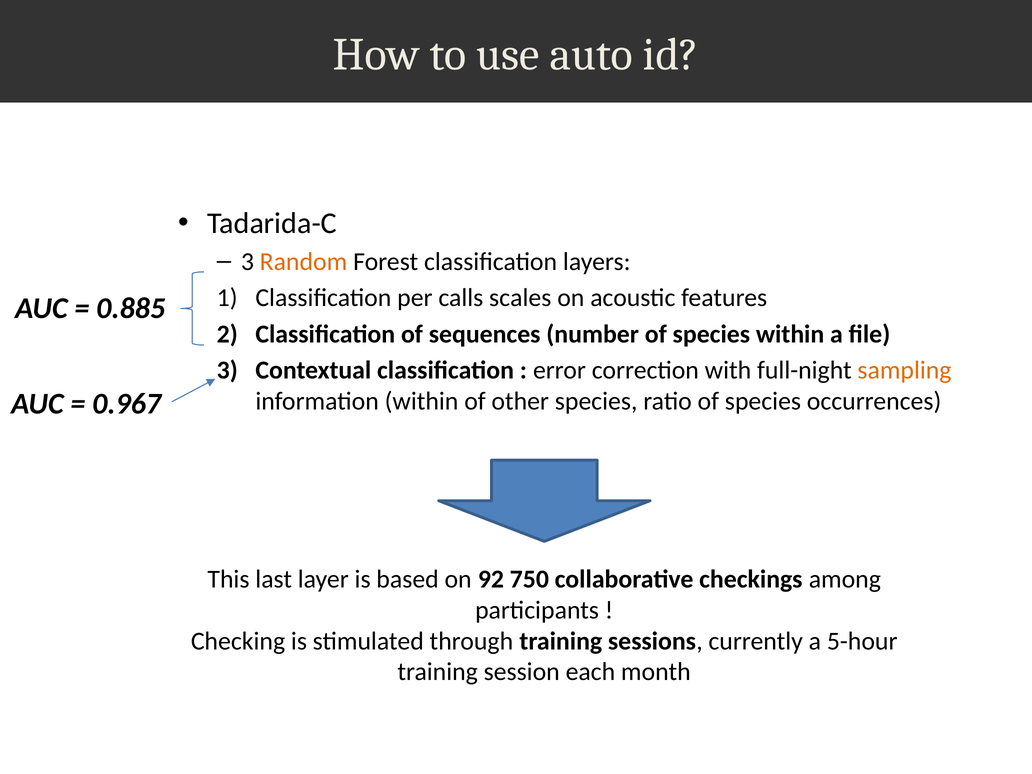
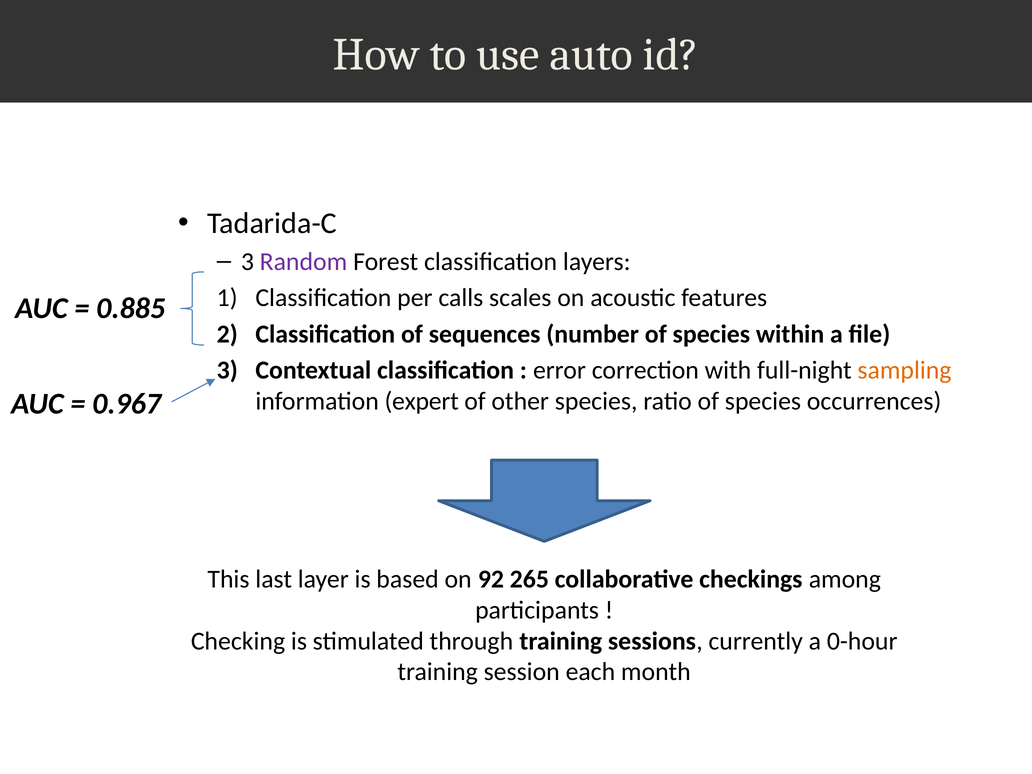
Random colour: orange -> purple
information within: within -> expert
750: 750 -> 265
5-hour: 5-hour -> 0-hour
